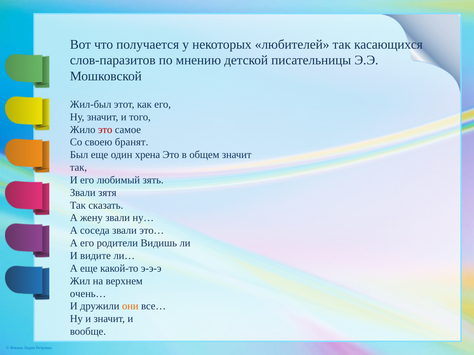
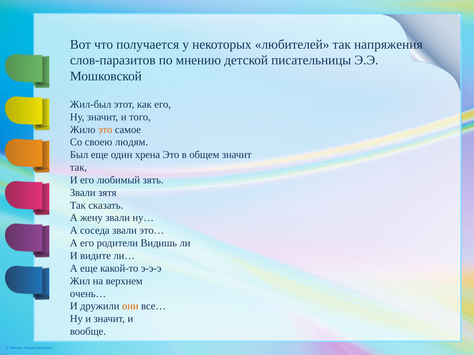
касающихся: касающихся -> напряжения
это at (105, 130) colour: red -> orange
бранят: бранят -> людям
